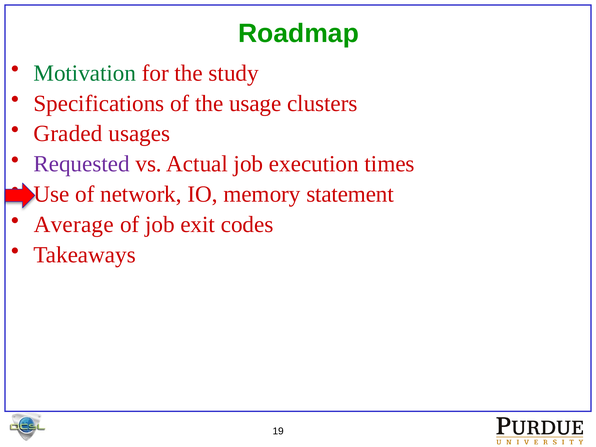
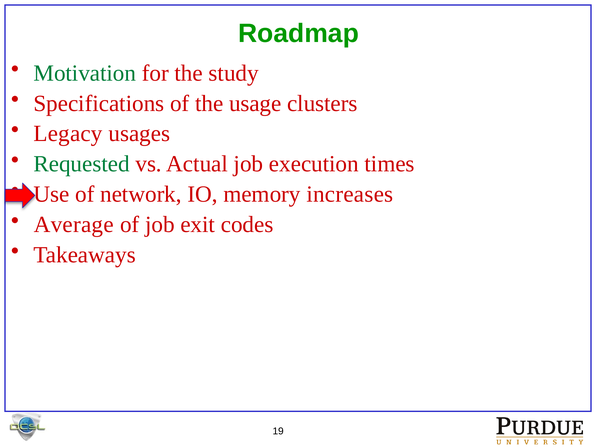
Graded: Graded -> Legacy
Requested colour: purple -> green
statement: statement -> increases
